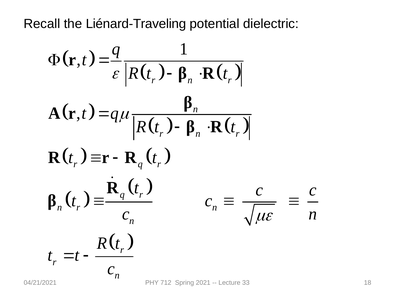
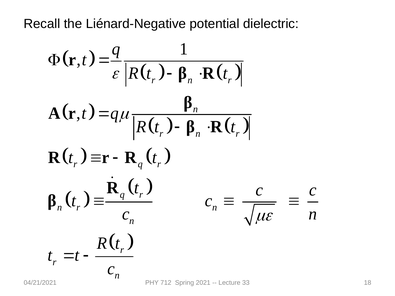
Liénard-Traveling: Liénard-Traveling -> Liénard-Negative
